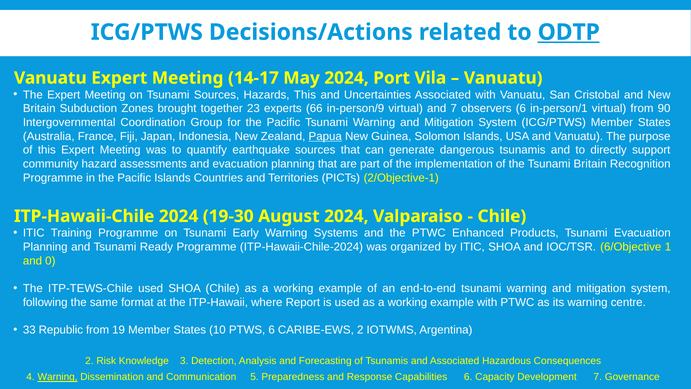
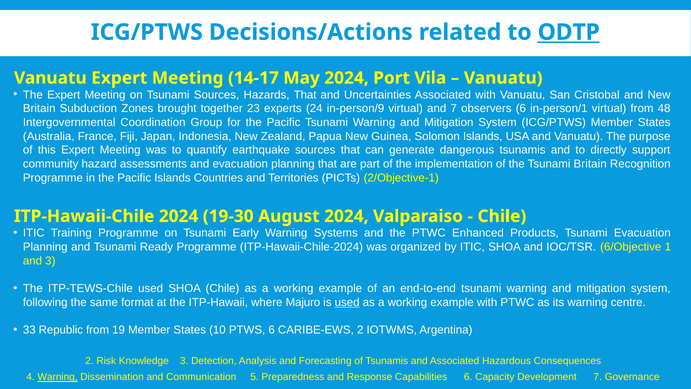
Hazards This: This -> That
66: 66 -> 24
90: 90 -> 48
Papua underline: present -> none
and 0: 0 -> 3
Report: Report -> Majuro
used at (347, 302) underline: none -> present
